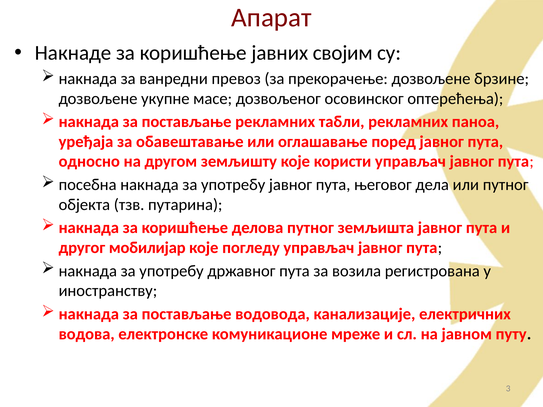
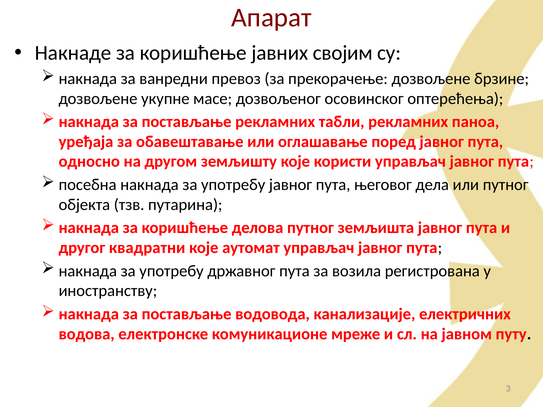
мобилијар: мобилијар -> квадратни
погледу: погледу -> аутомат
